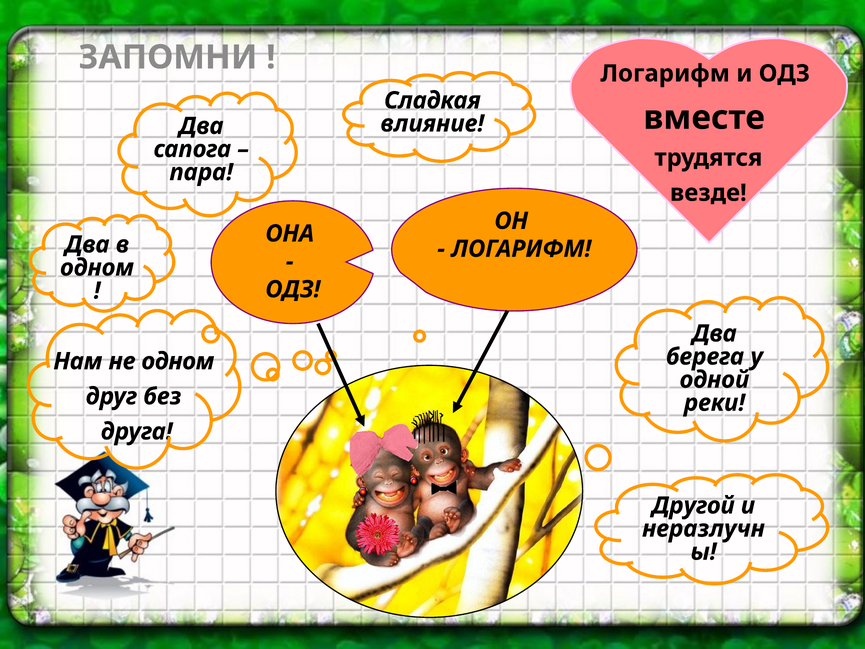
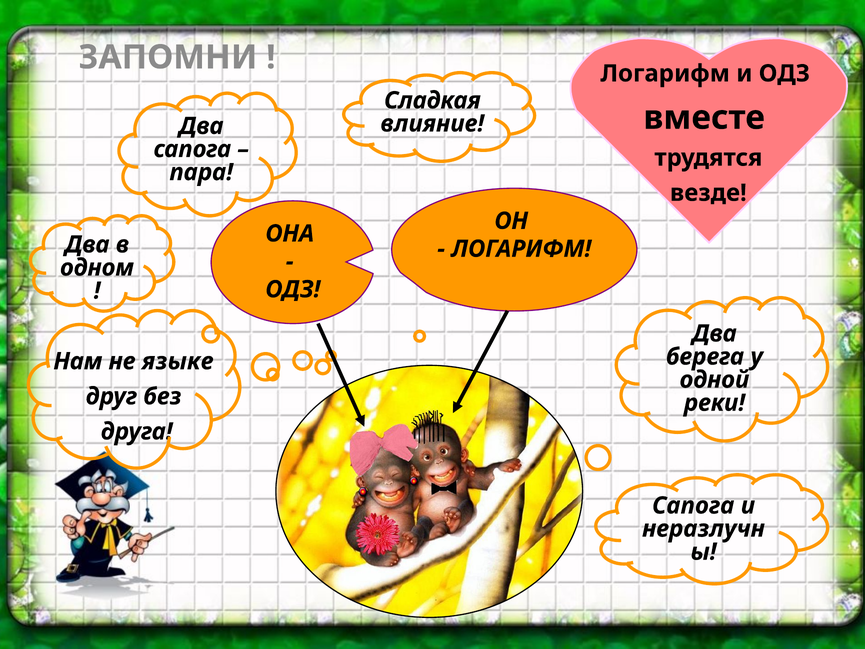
не одном: одном -> языке
Другой at (693, 505): Другой -> Сапога
